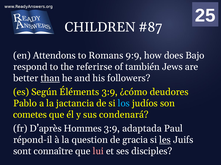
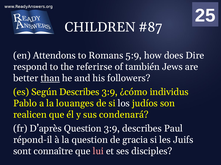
9:9: 9:9 -> 5:9
Bajo: Bajo -> Dire
Según Éléments: Éléments -> Describes
deudores: deudores -> individus
jactancia: jactancia -> louanges
los colour: light blue -> white
cometes: cometes -> realicen
D’après Hommes: Hommes -> Question
3:9 adaptada: adaptada -> describes
les underline: present -> none
